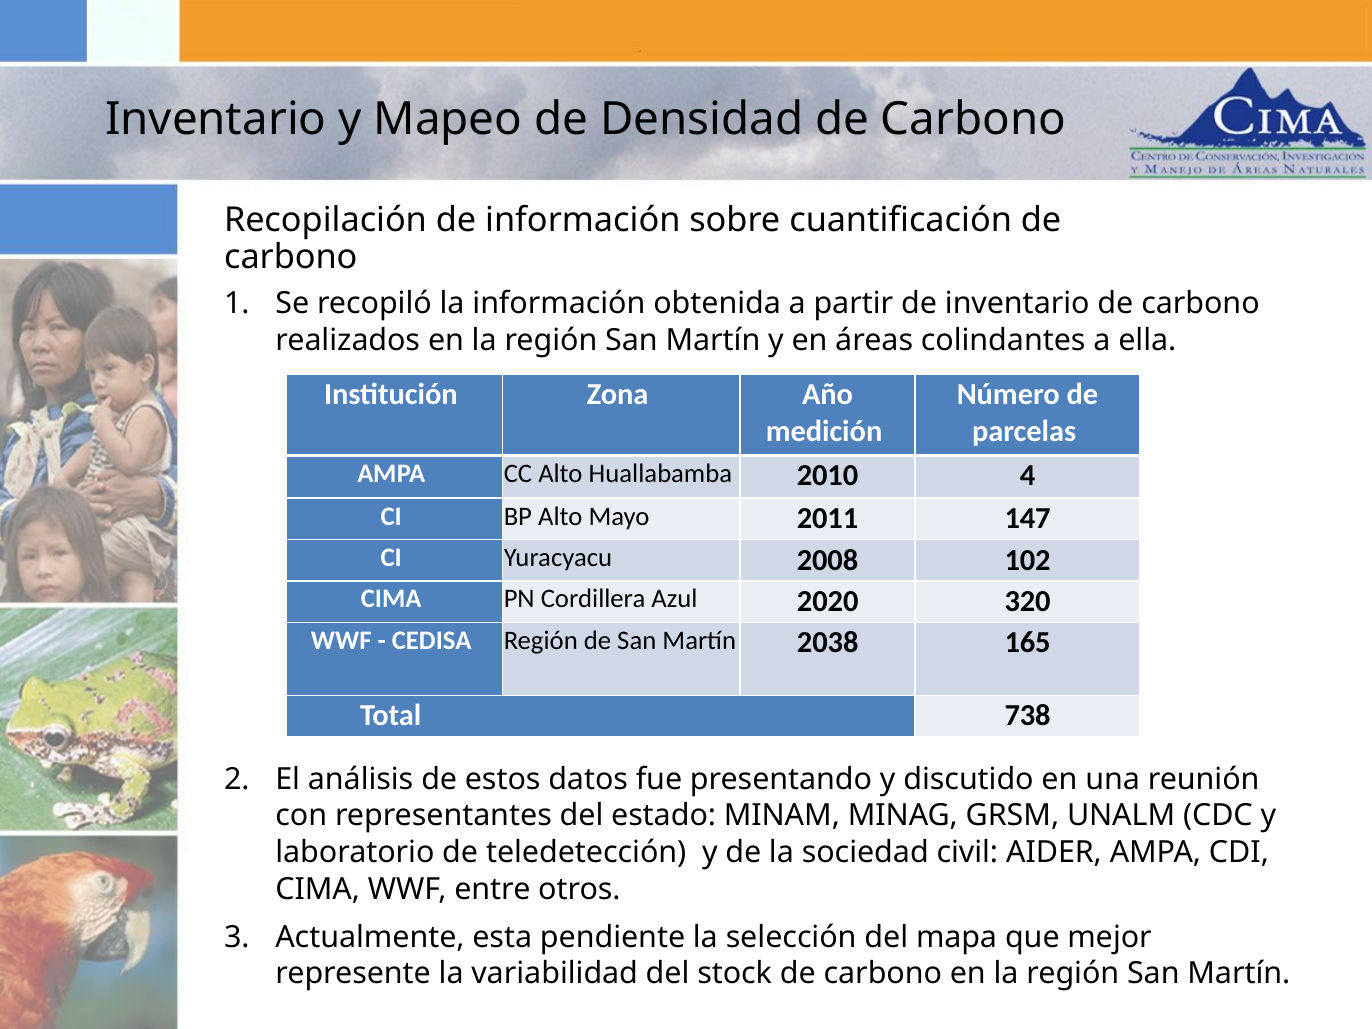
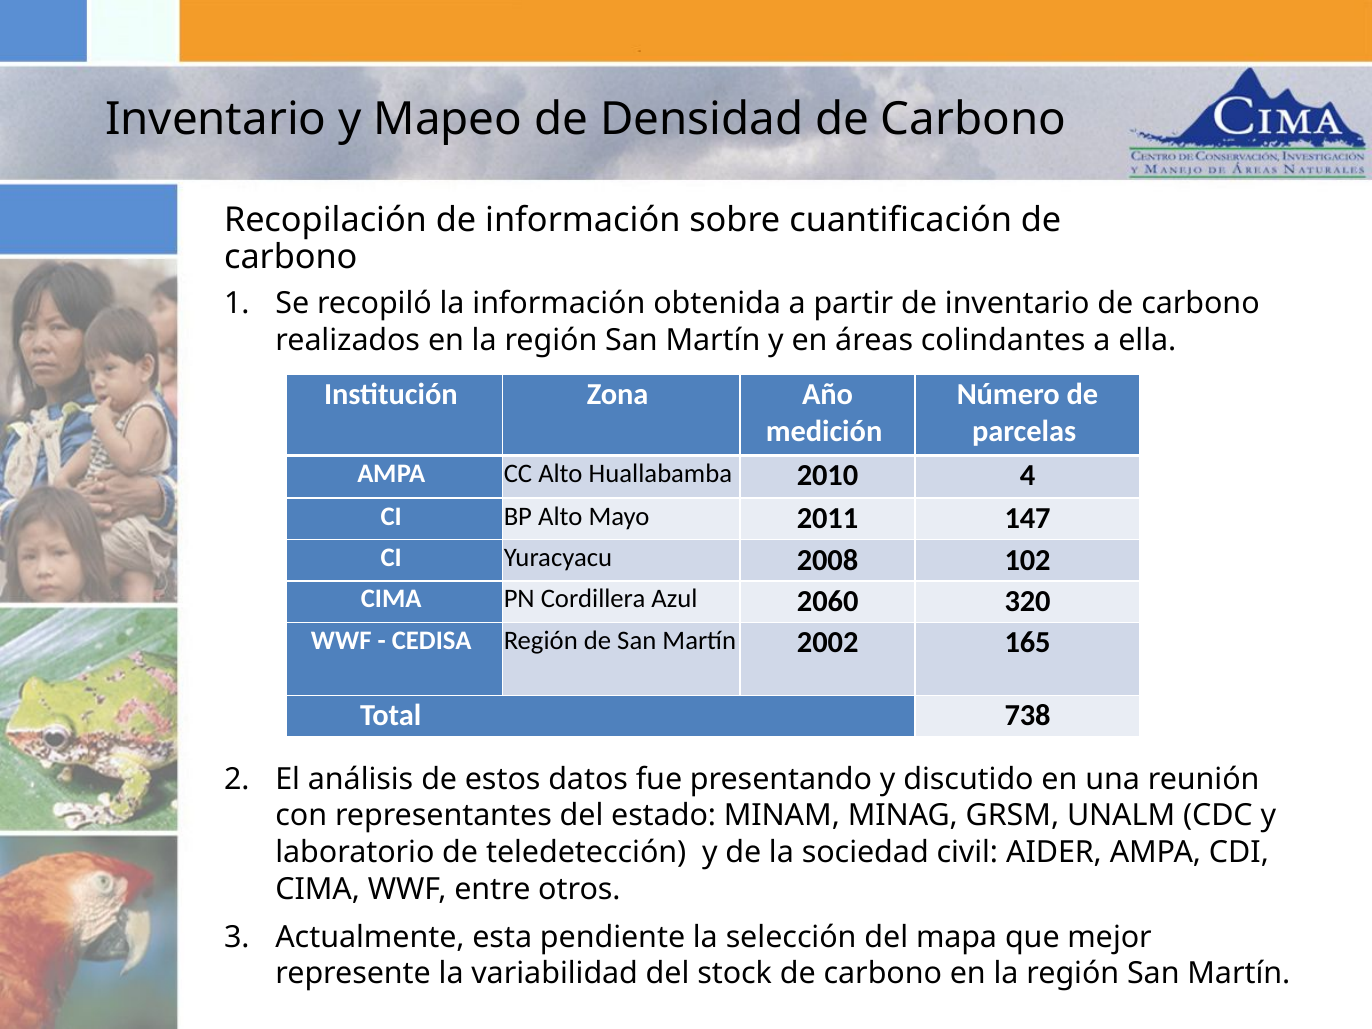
2020: 2020 -> 2060
2038: 2038 -> 2002
